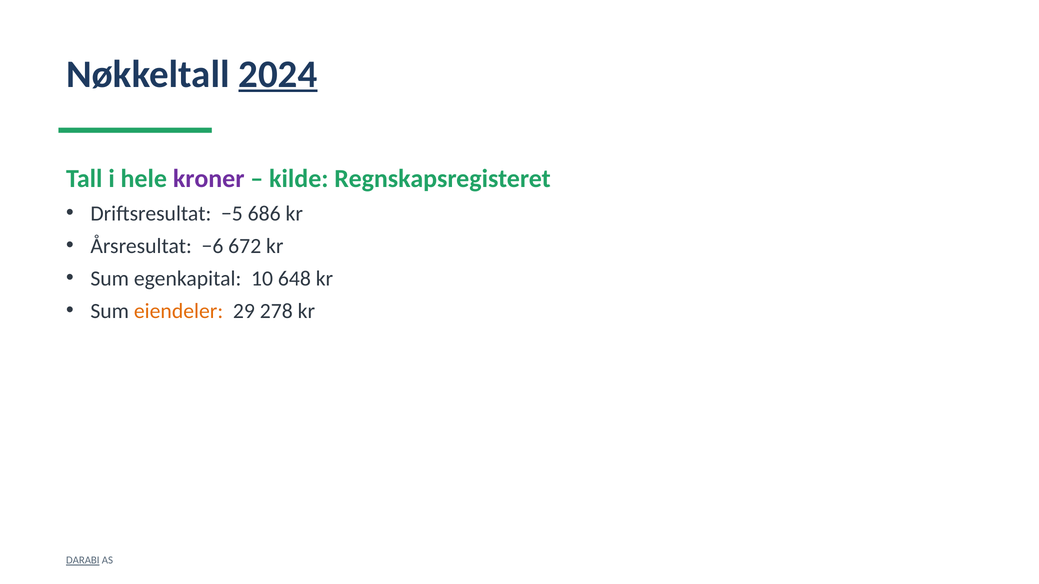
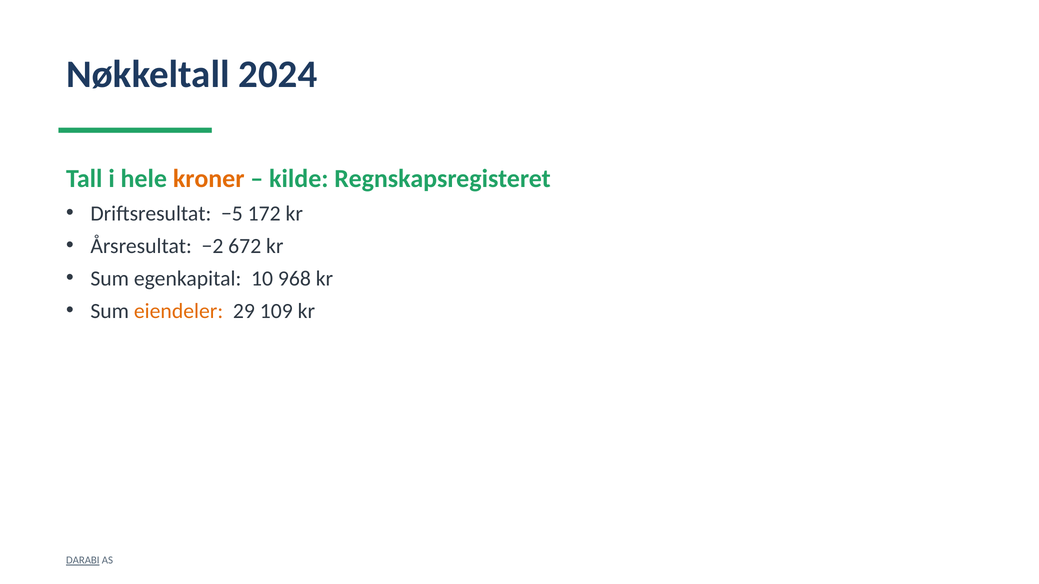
2024 underline: present -> none
kroner colour: purple -> orange
686: 686 -> 172
−6: −6 -> −2
648: 648 -> 968
278: 278 -> 109
